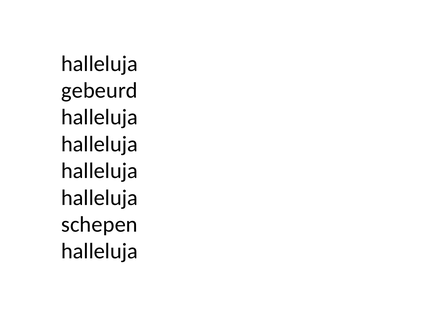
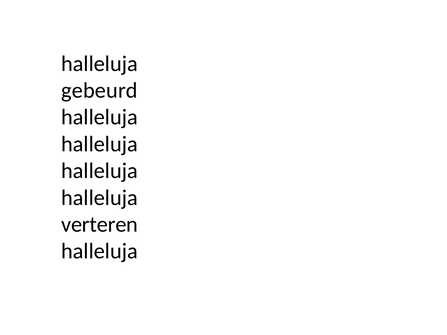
schepen: schepen -> verteren
